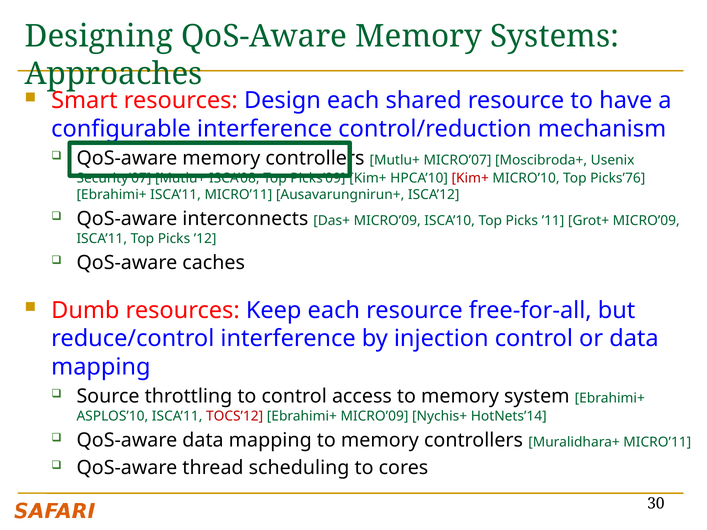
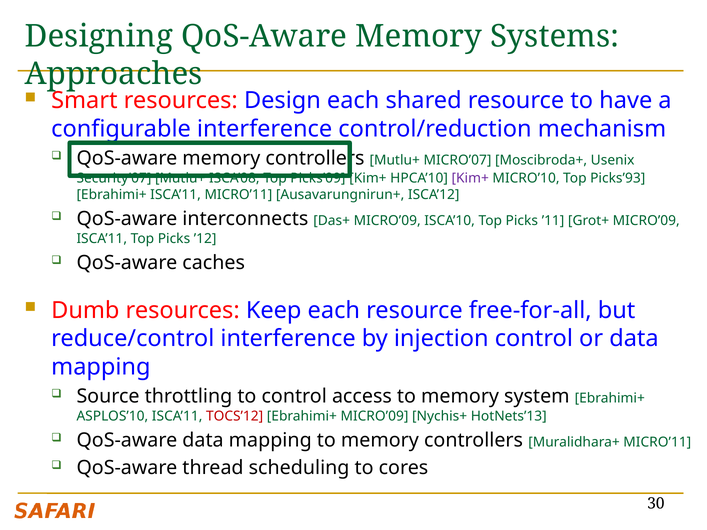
Kim+ at (470, 178) colour: red -> purple
Picks’76: Picks’76 -> Picks’93
HotNets’14: HotNets’14 -> HotNets’13
